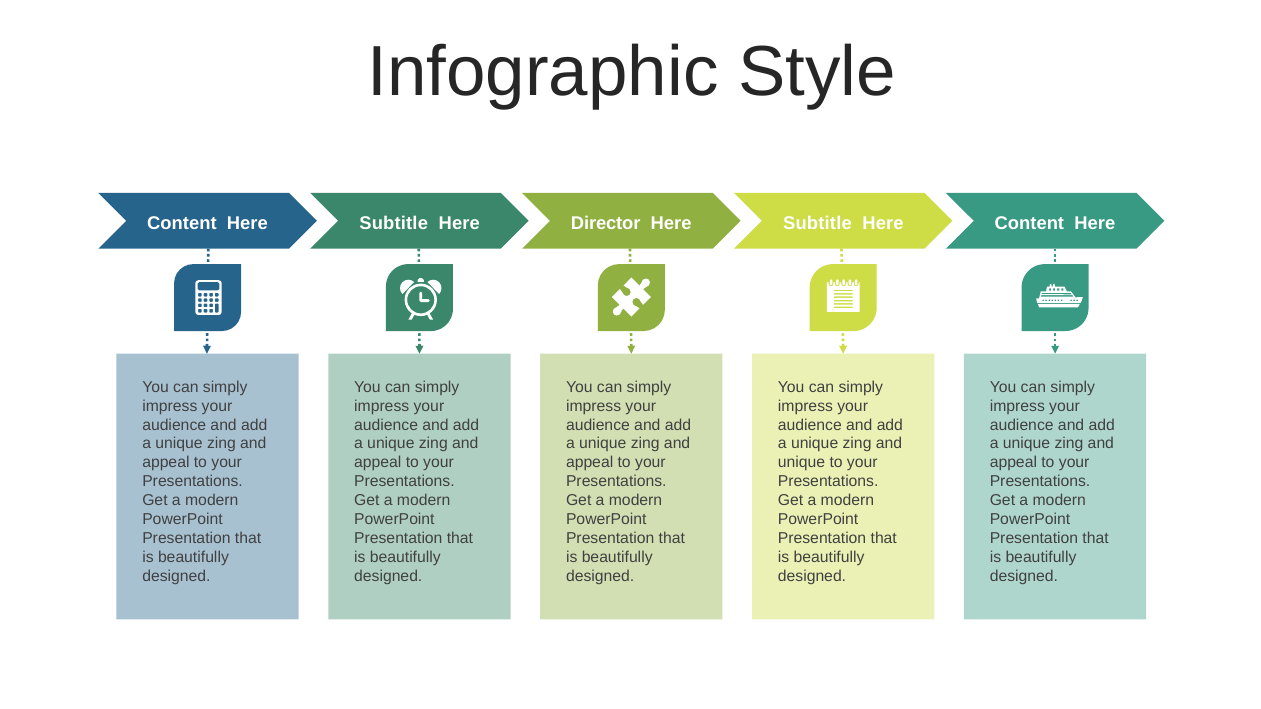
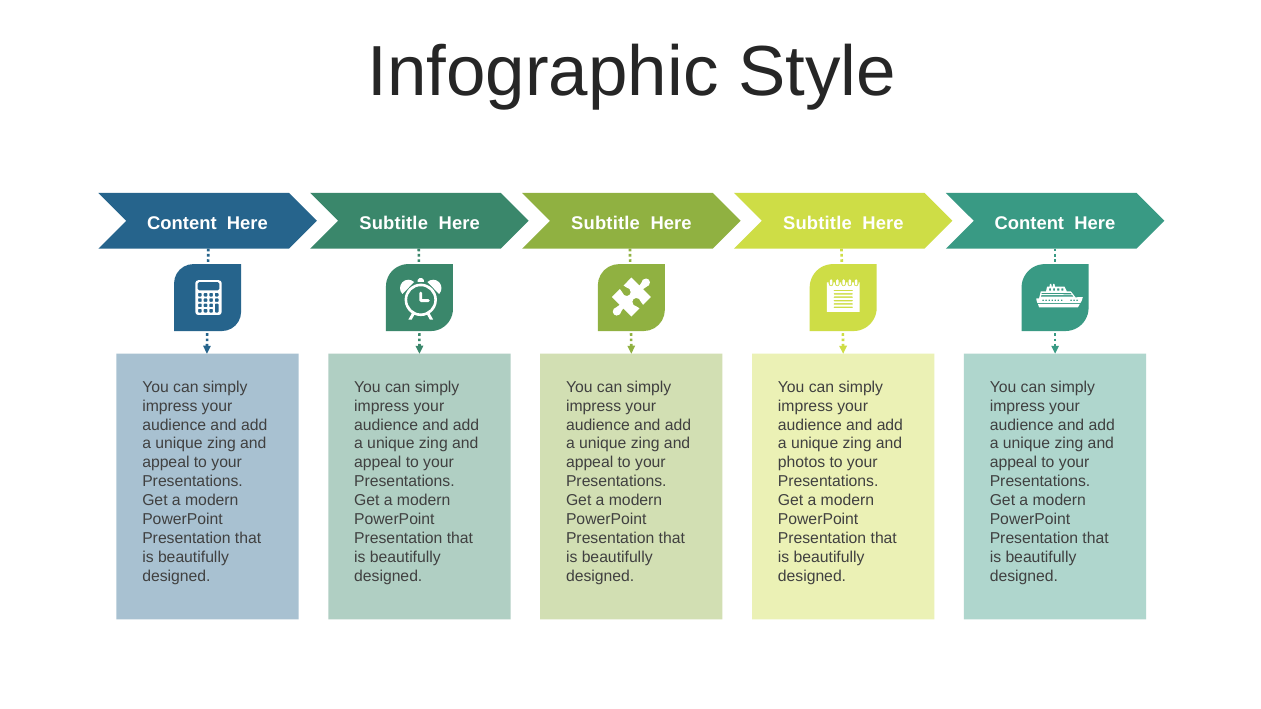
Director at (606, 224): Director -> Subtitle
unique at (802, 463): unique -> photos
